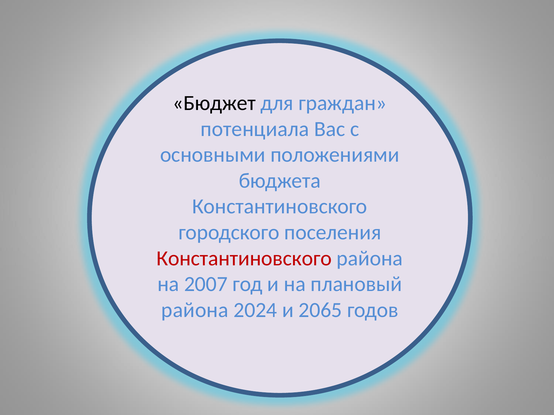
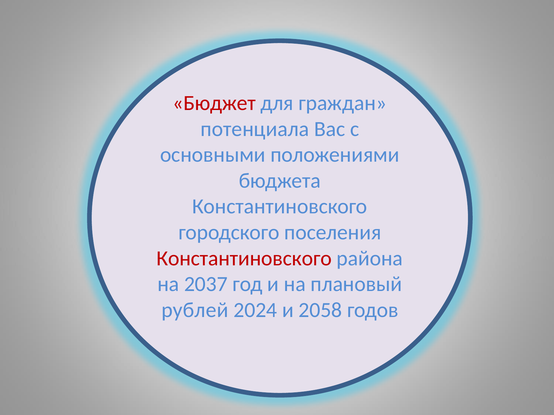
Бюджет colour: black -> red
2007: 2007 -> 2037
района at (195, 310): района -> рублей
2065: 2065 -> 2058
